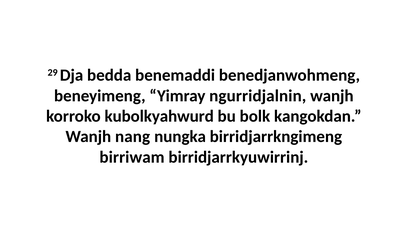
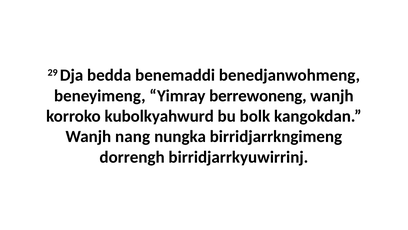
ngurridjalnin: ngurridjalnin -> berrewoneng
birriwam: birriwam -> dorrengh
